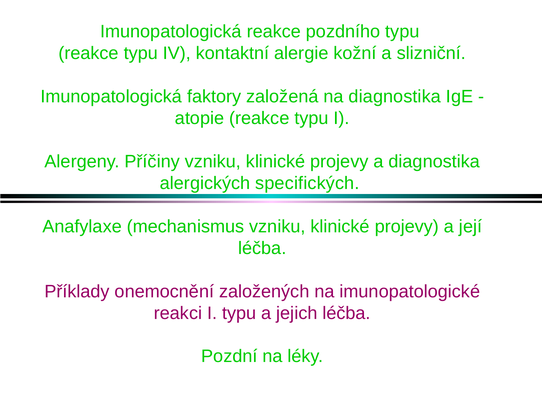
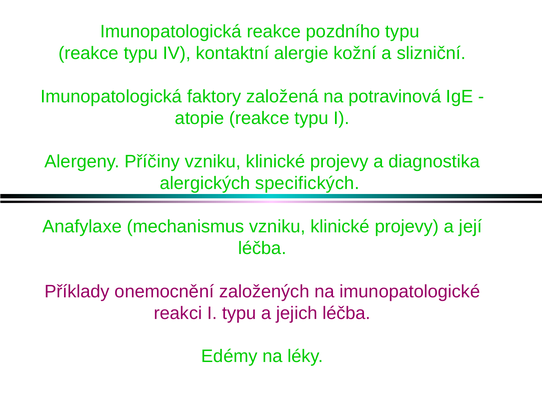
na diagnostika: diagnostika -> potravinová
Pozdní: Pozdní -> Edémy
